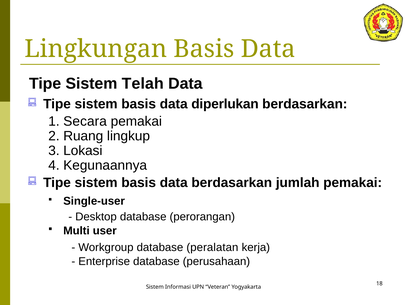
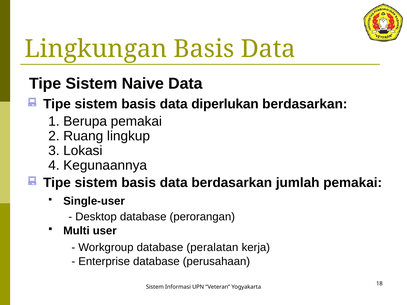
Telah: Telah -> Naive
Secara: Secara -> Berupa
